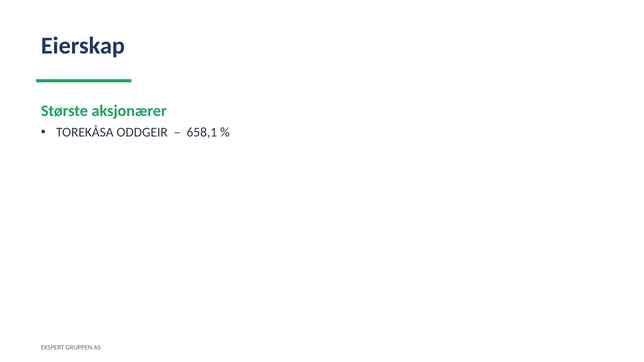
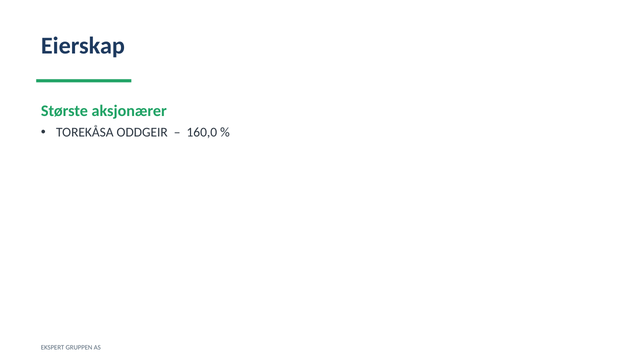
658,1: 658,1 -> 160,0
